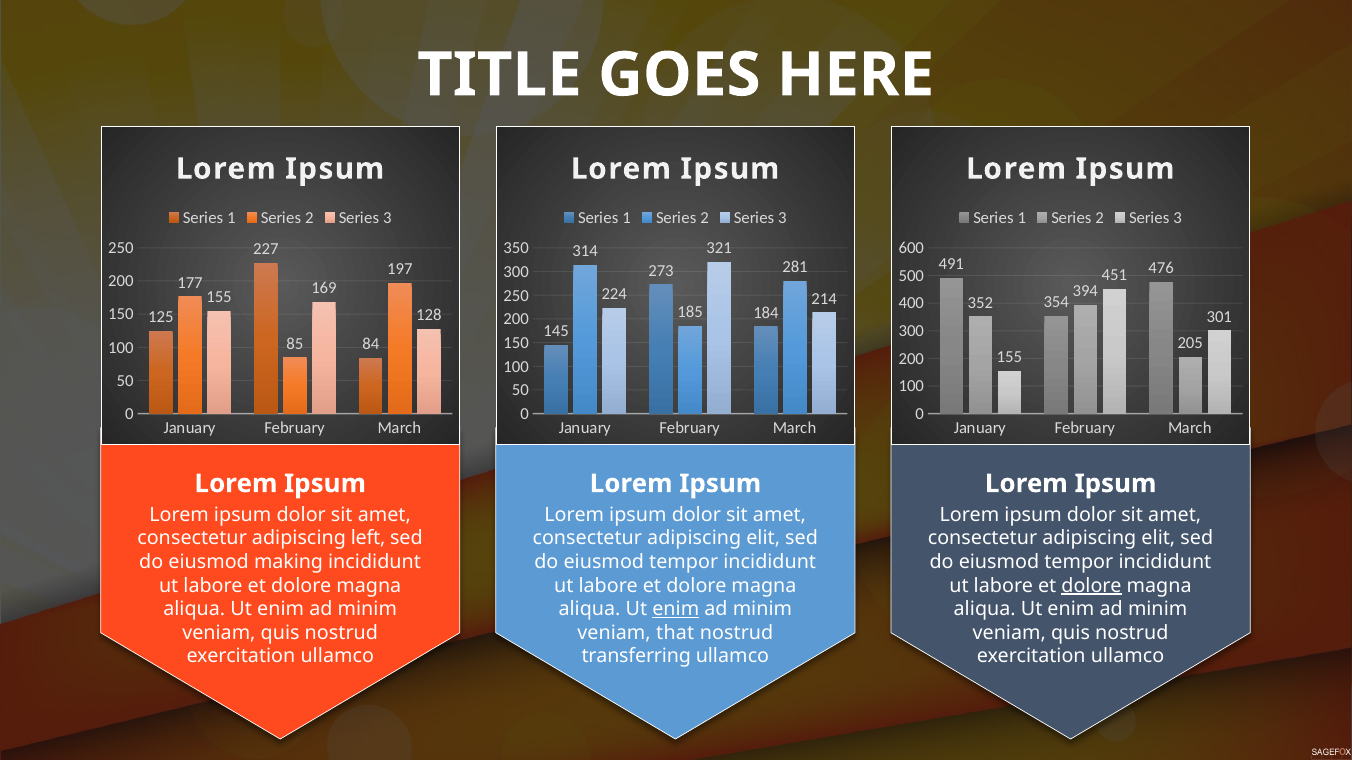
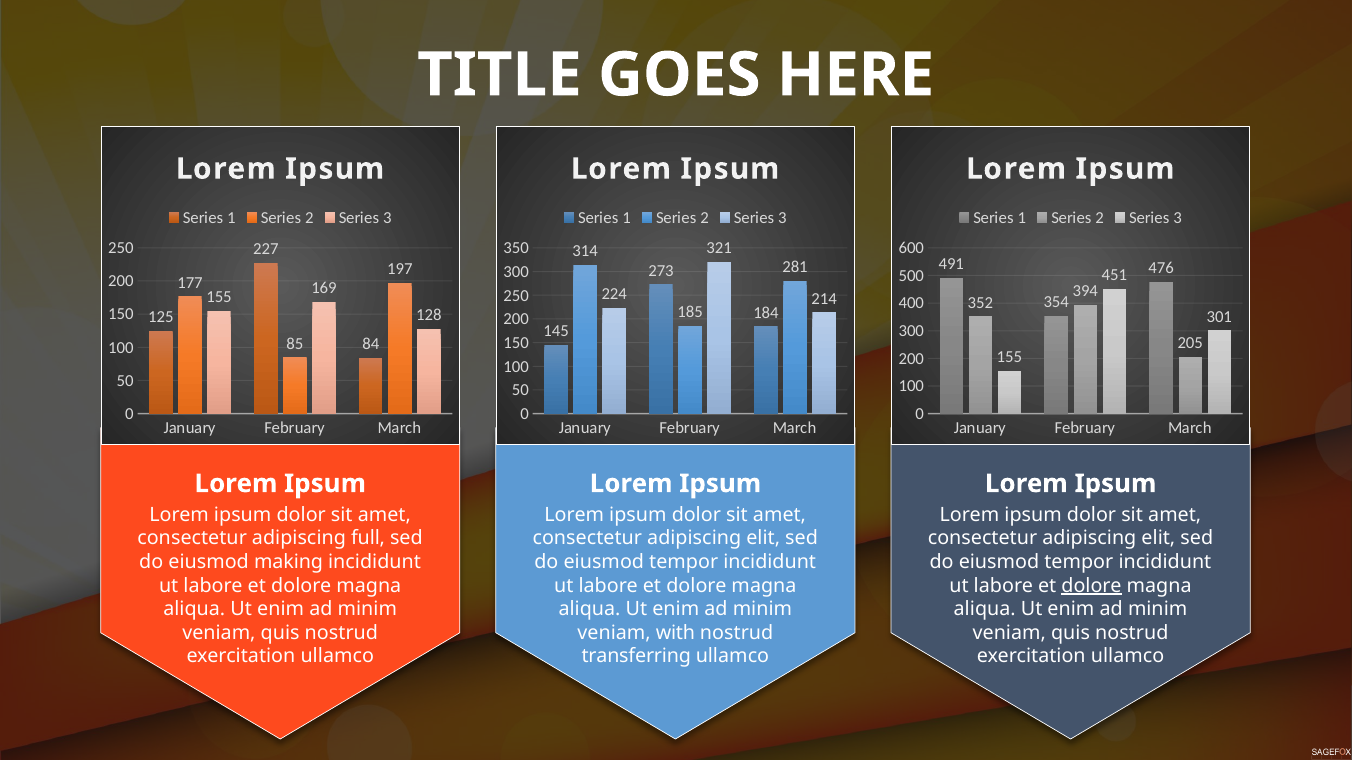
left: left -> full
enim at (676, 610) underline: present -> none
that: that -> with
